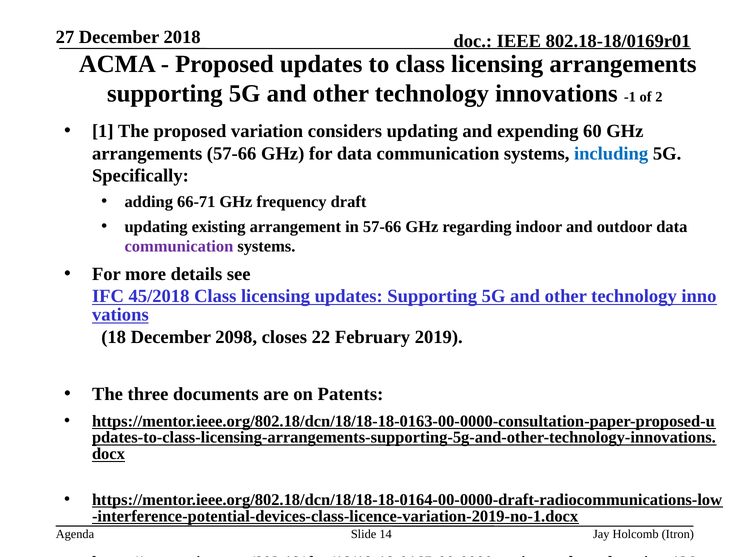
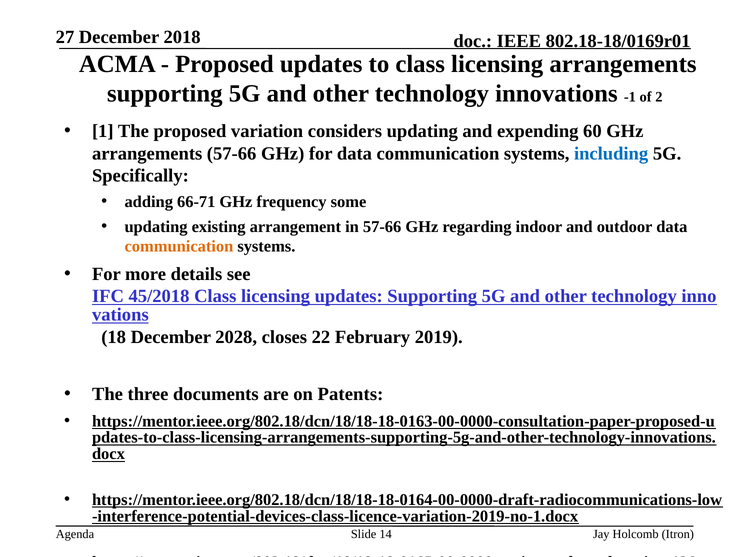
draft: draft -> some
communication at (179, 247) colour: purple -> orange
2098: 2098 -> 2028
